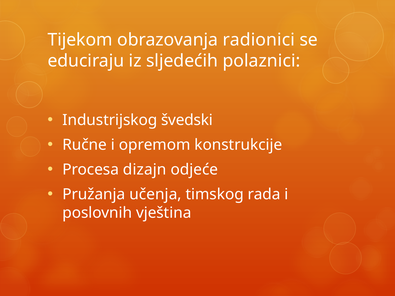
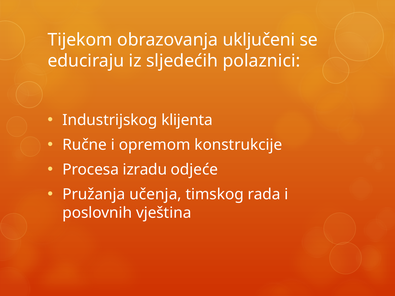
radionici: radionici -> uključeni
švedski: švedski -> klijenta
dizajn: dizajn -> izradu
